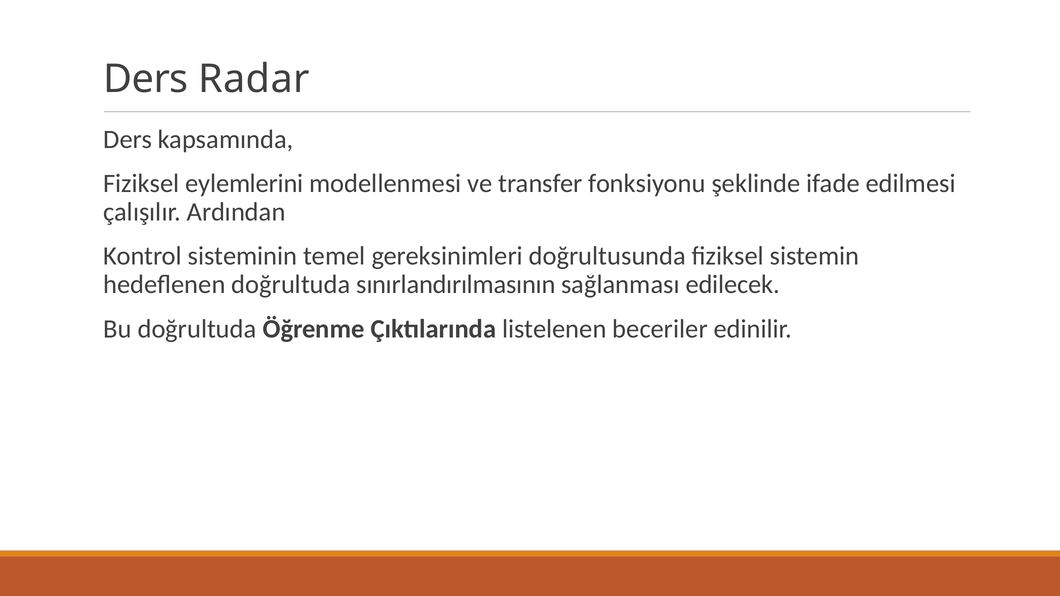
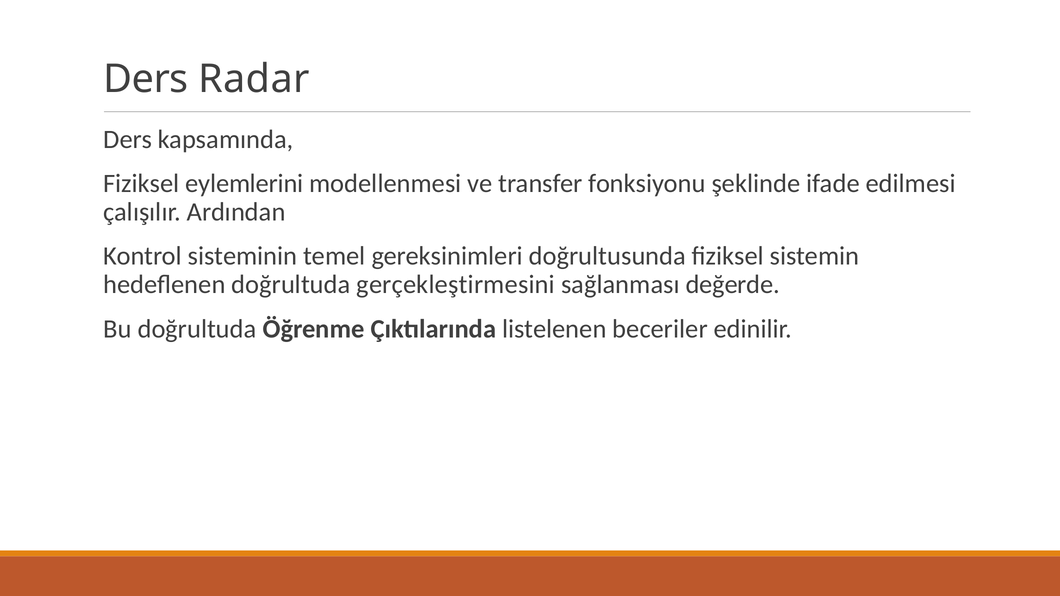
sınırlandırılmasının: sınırlandırılmasının -> gerçekleştirmesini
edilecek: edilecek -> değerde
